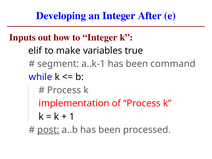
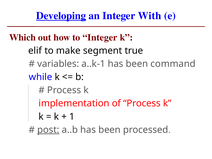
Developing underline: none -> present
After: After -> With
Inputs: Inputs -> Which
variables: variables -> segment
segment: segment -> variables
